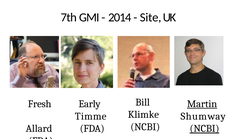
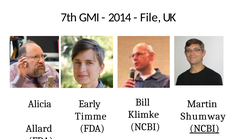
Site: Site -> File
Fresh: Fresh -> Alicia
Martin underline: present -> none
